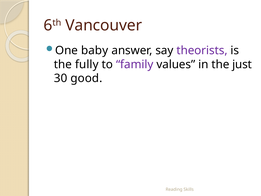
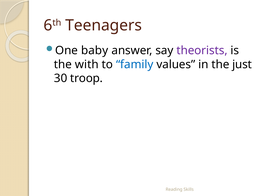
Vancouver: Vancouver -> Teenagers
fully: fully -> with
family colour: purple -> blue
good: good -> troop
